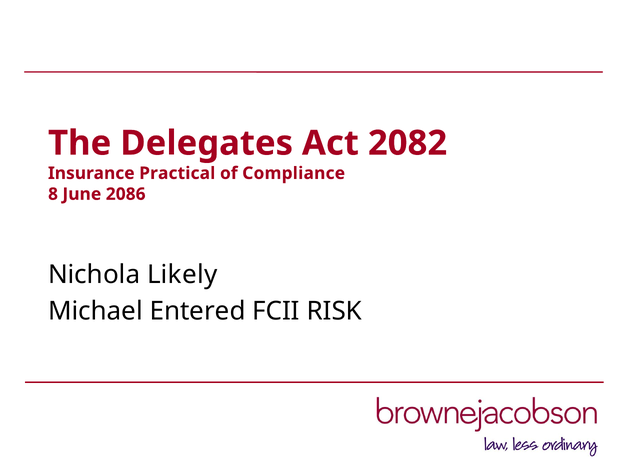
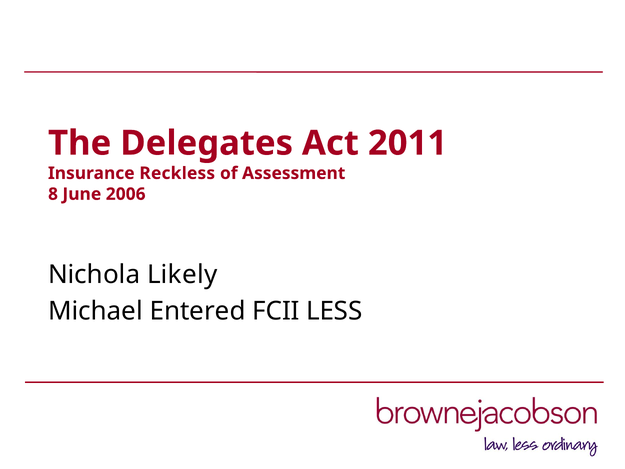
2082: 2082 -> 2011
Practical: Practical -> Reckless
Compliance: Compliance -> Assessment
2086: 2086 -> 2006
RISK: RISK -> LESS
